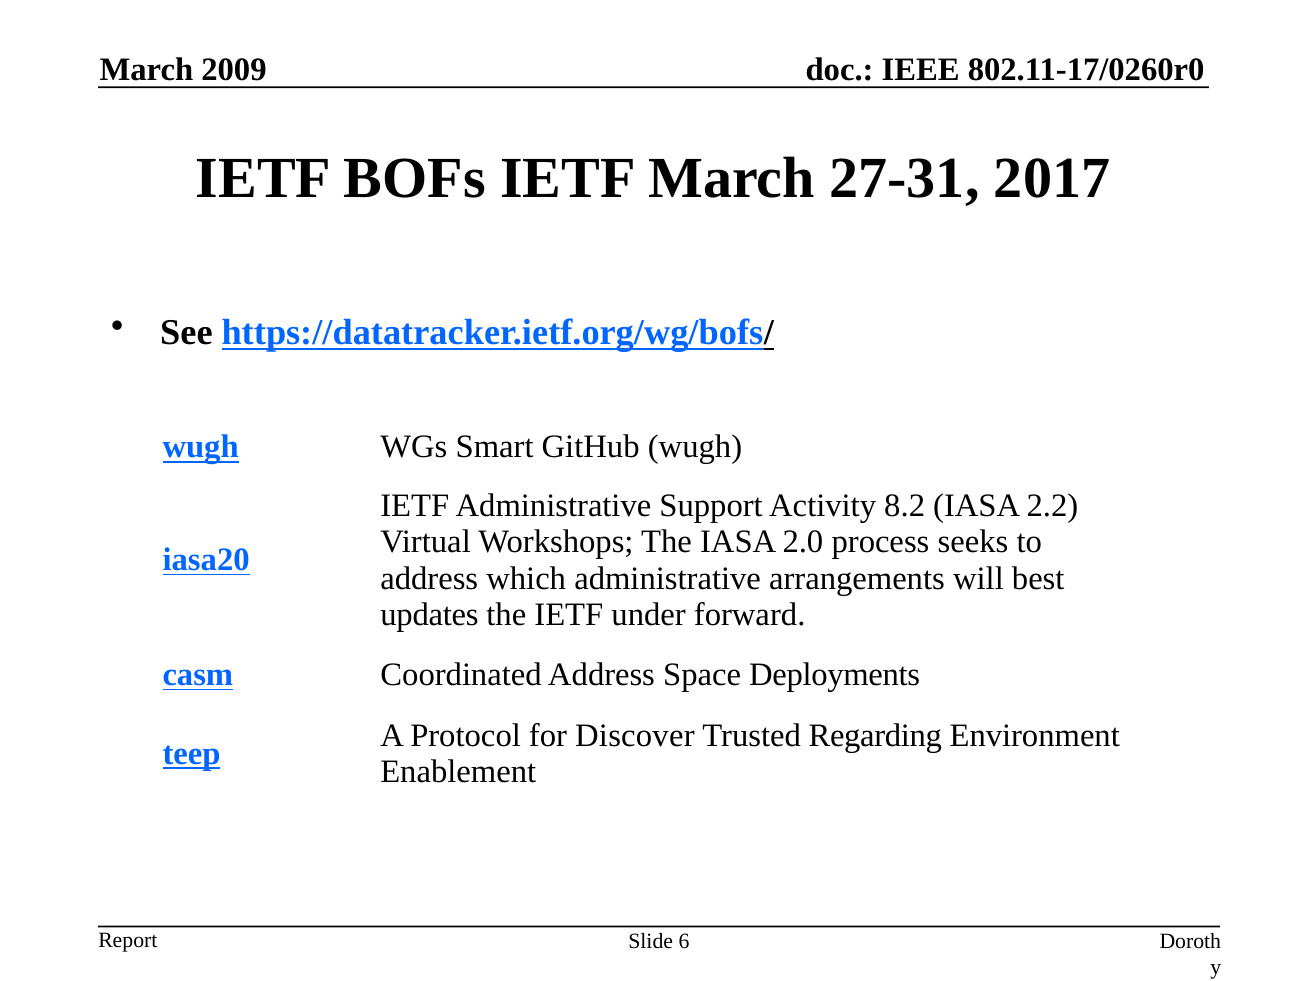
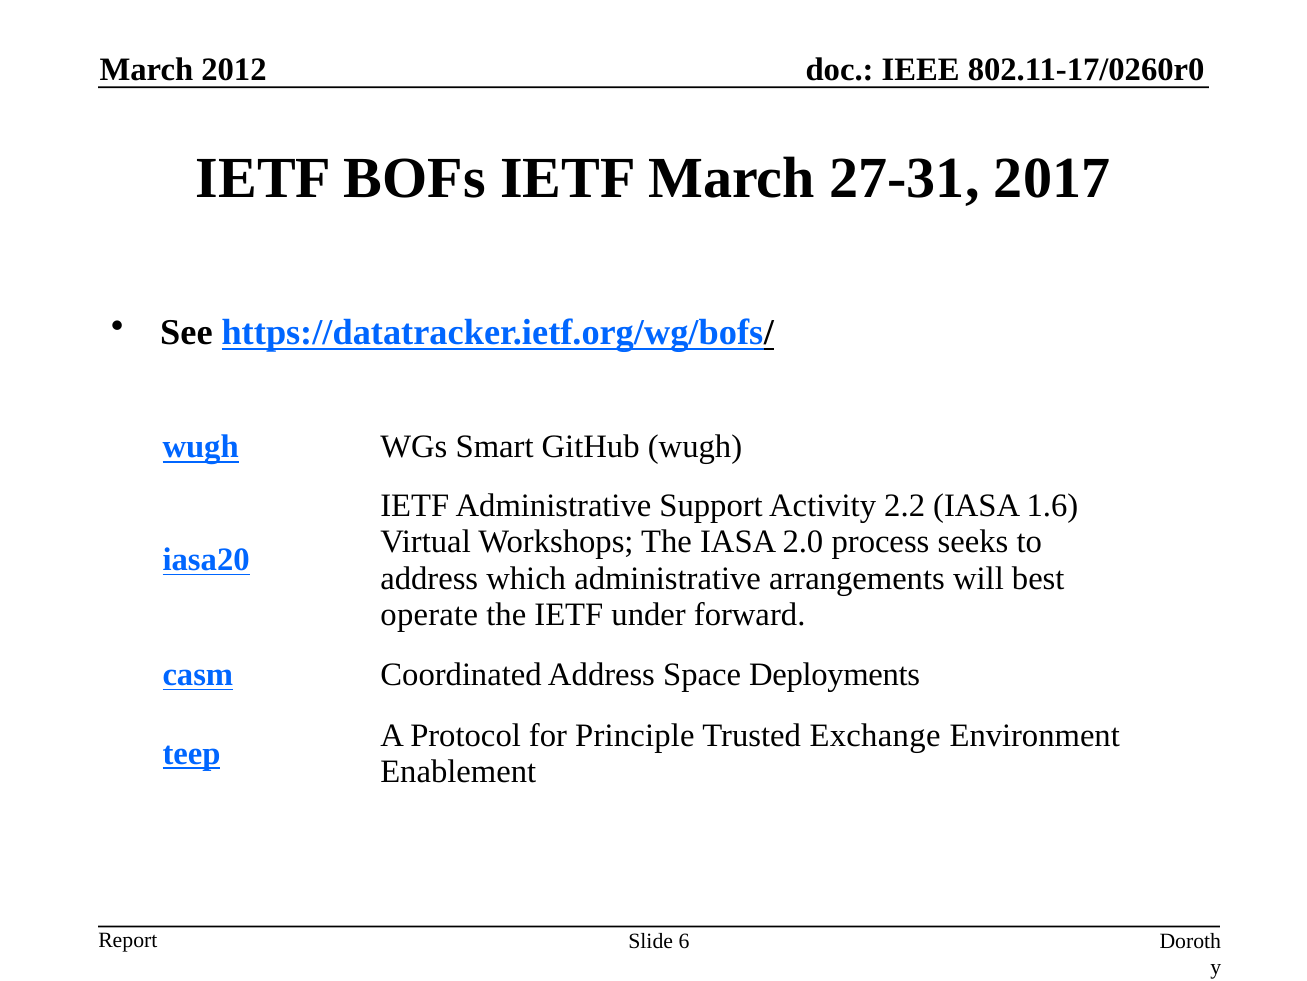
2009: 2009 -> 2012
8.2: 8.2 -> 2.2
2.2: 2.2 -> 1.6
updates: updates -> operate
Discover: Discover -> Principle
Regarding: Regarding -> Exchange
